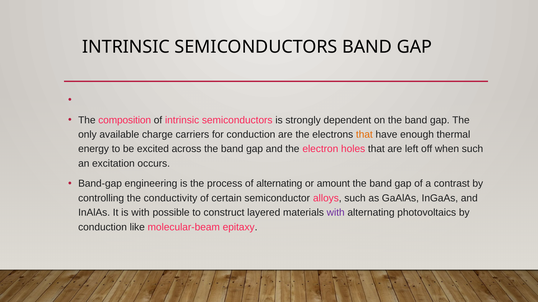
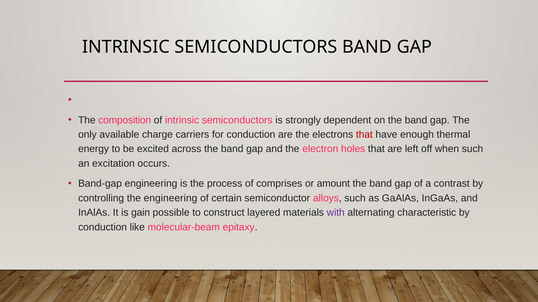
that at (364, 135) colour: orange -> red
of alternating: alternating -> comprises
the conductivity: conductivity -> engineering
is with: with -> gain
photovoltaics: photovoltaics -> characteristic
